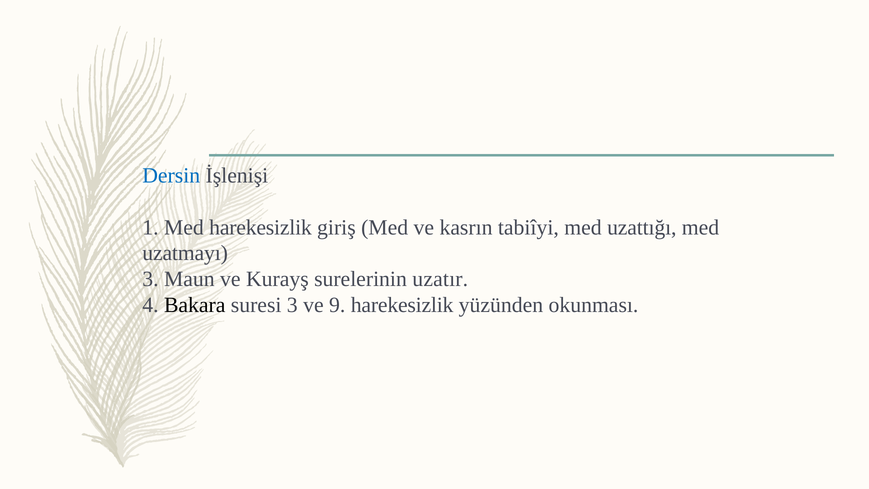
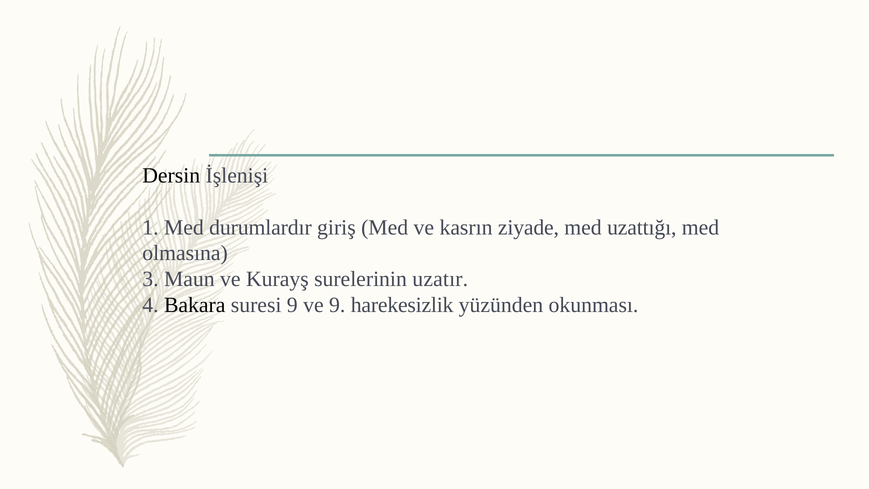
Dersin colour: blue -> black
Med harekesizlik: harekesizlik -> durumlardır
tabiîyi: tabiîyi -> ziyade
uzatmayı: uzatmayı -> olmasına
suresi 3: 3 -> 9
